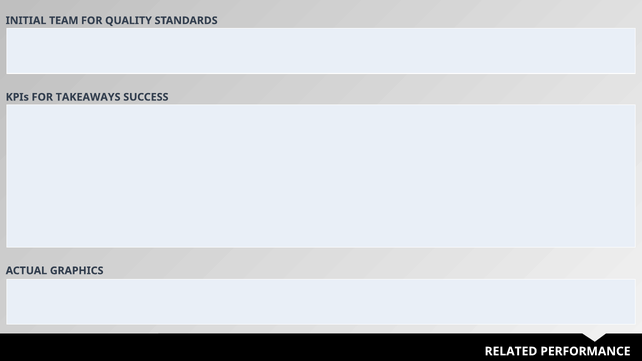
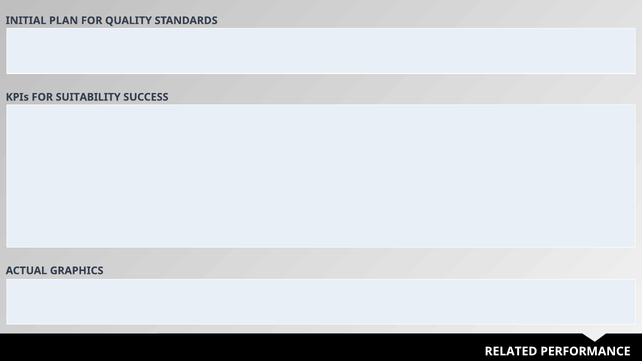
TEAM: TEAM -> PLAN
TAKEAWAYS: TAKEAWAYS -> SUITABILITY
